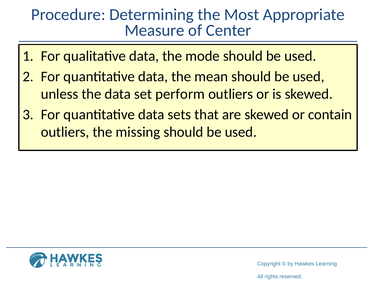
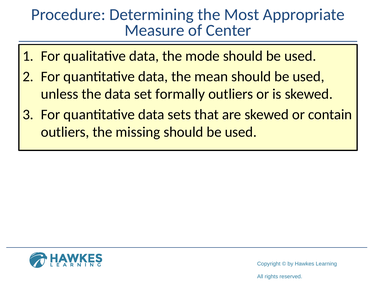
perform: perform -> formally
